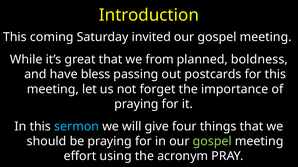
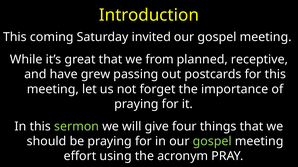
boldness: boldness -> receptive
bless: bless -> grew
sermon colour: light blue -> light green
